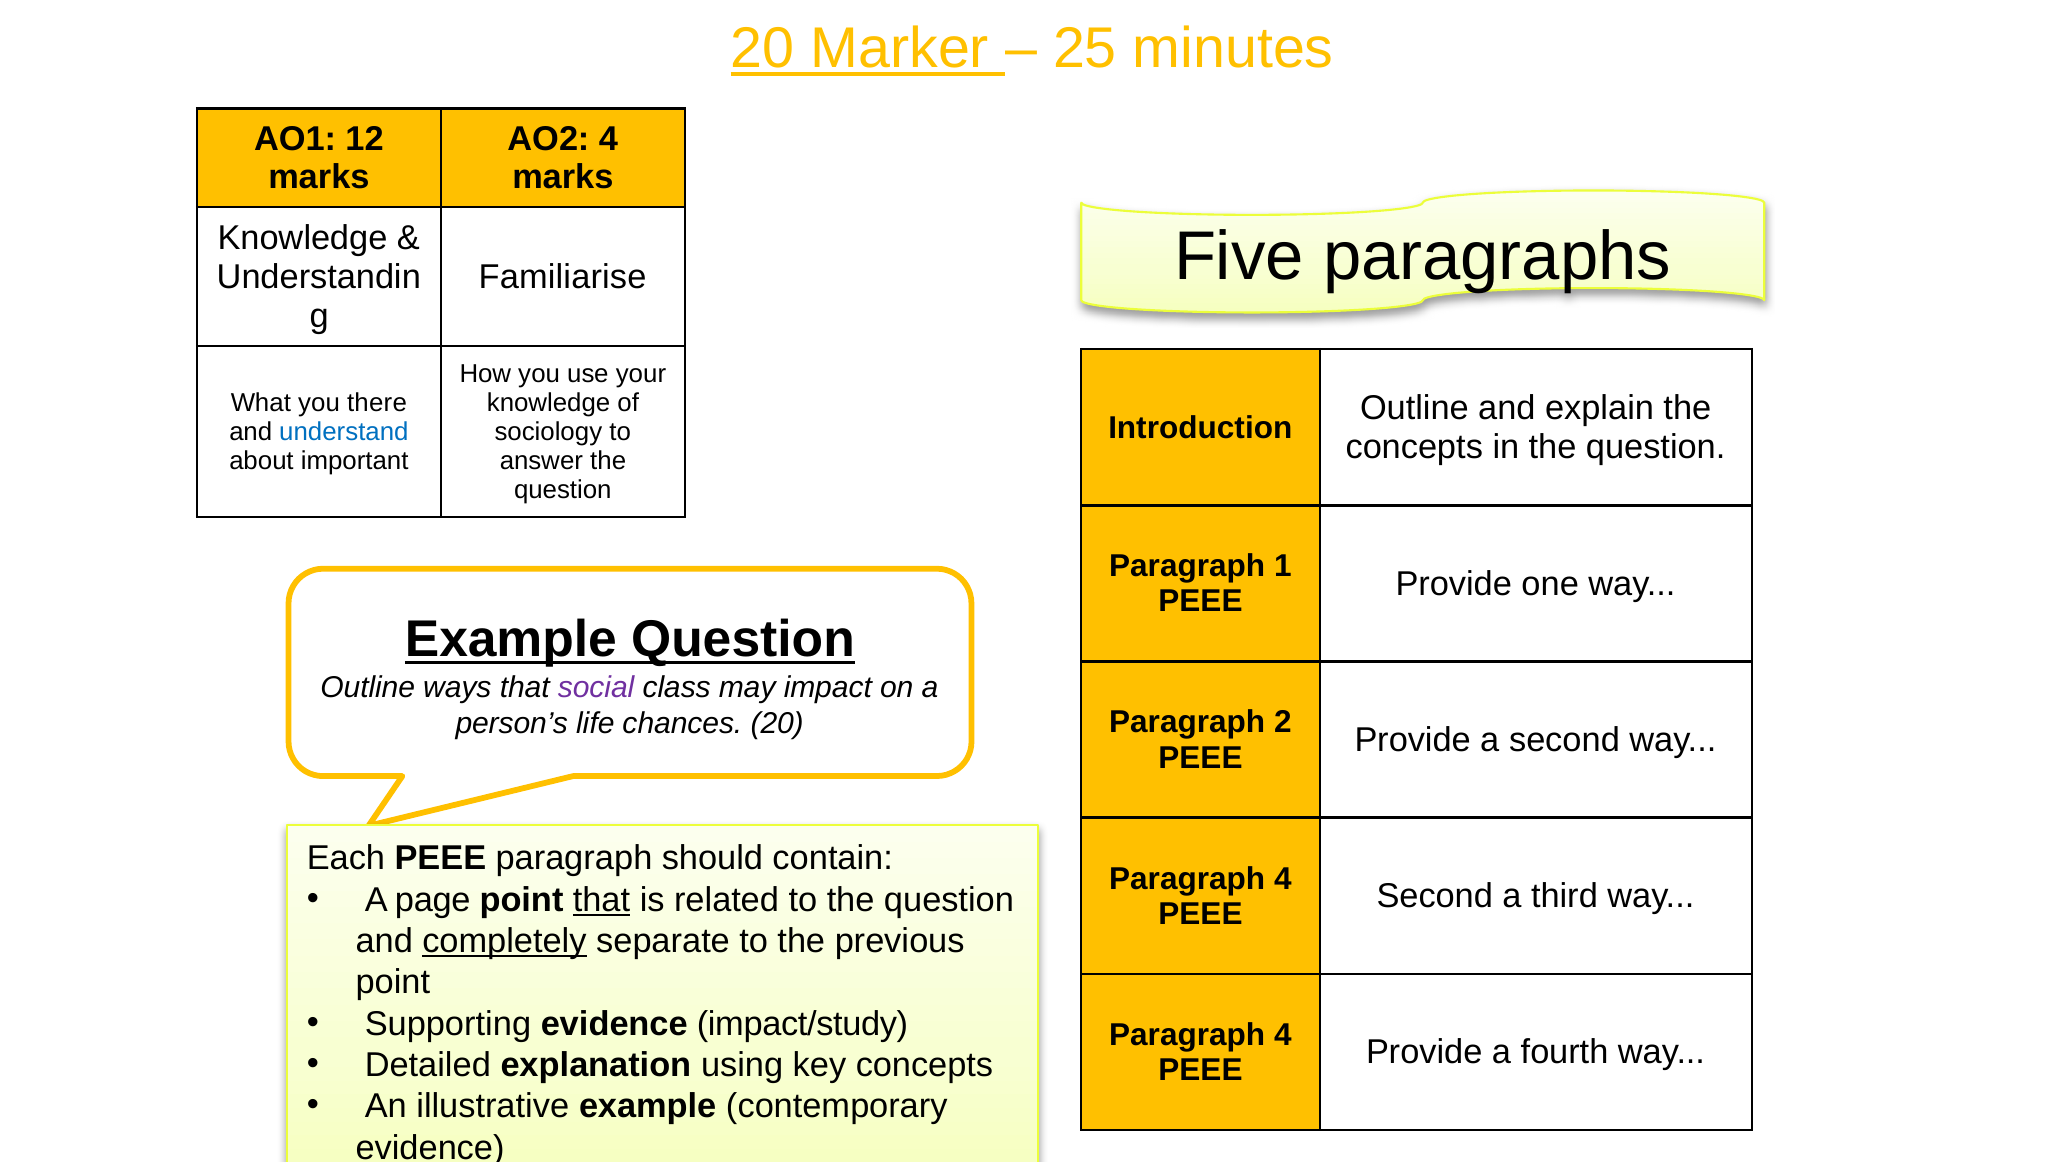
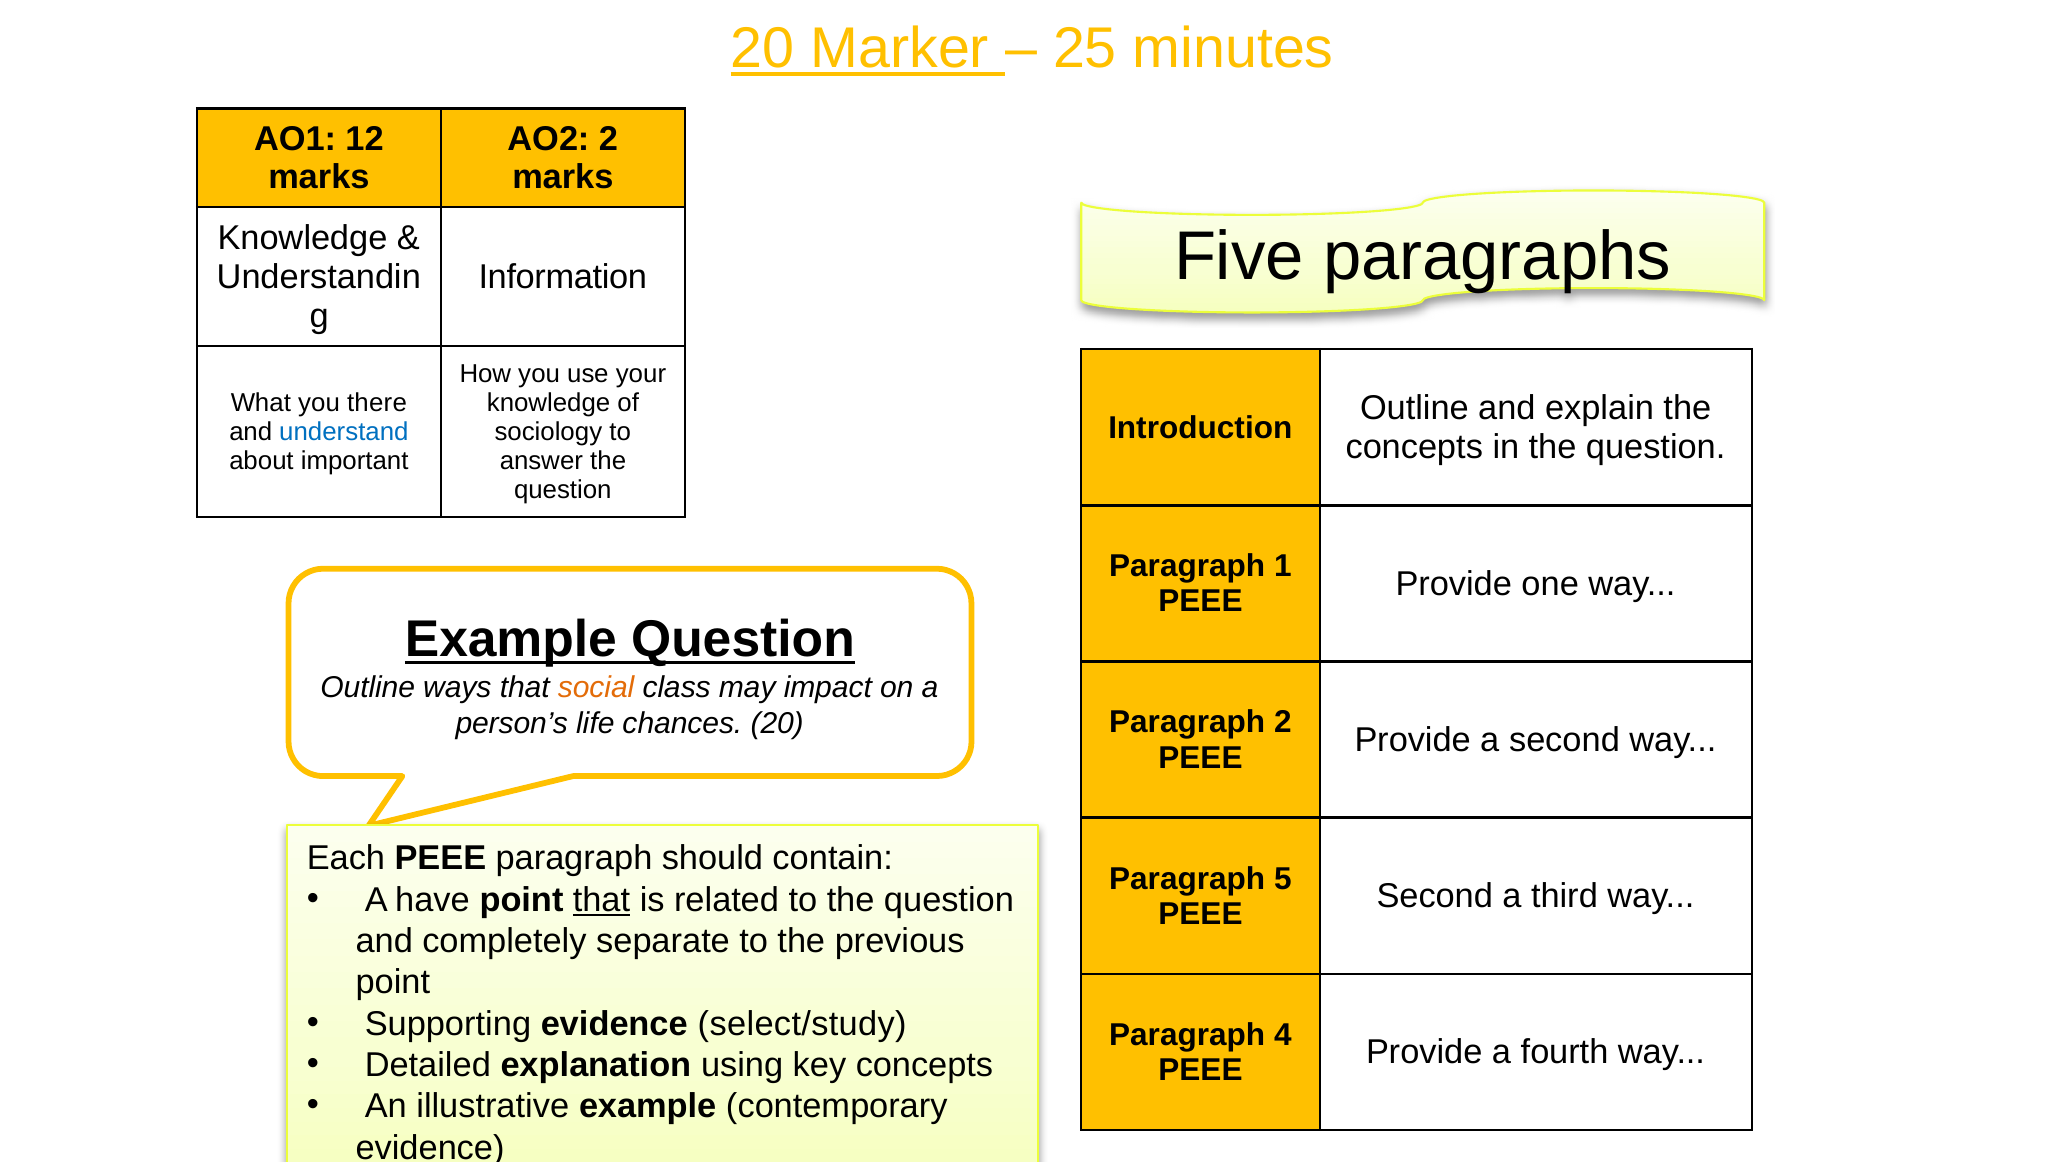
AO2 4: 4 -> 2
Familiarise: Familiarise -> Information
social colour: purple -> orange
4 at (1283, 878): 4 -> 5
page: page -> have
completely underline: present -> none
impact/study: impact/study -> select/study
